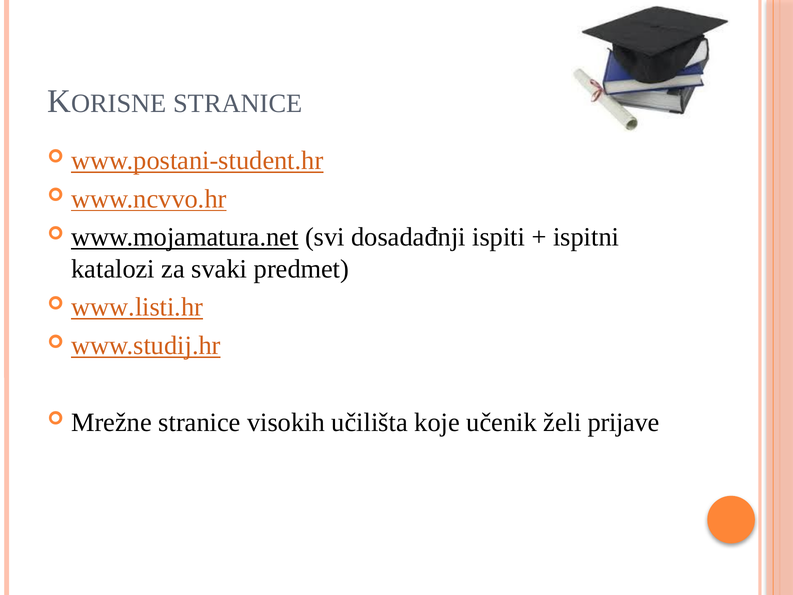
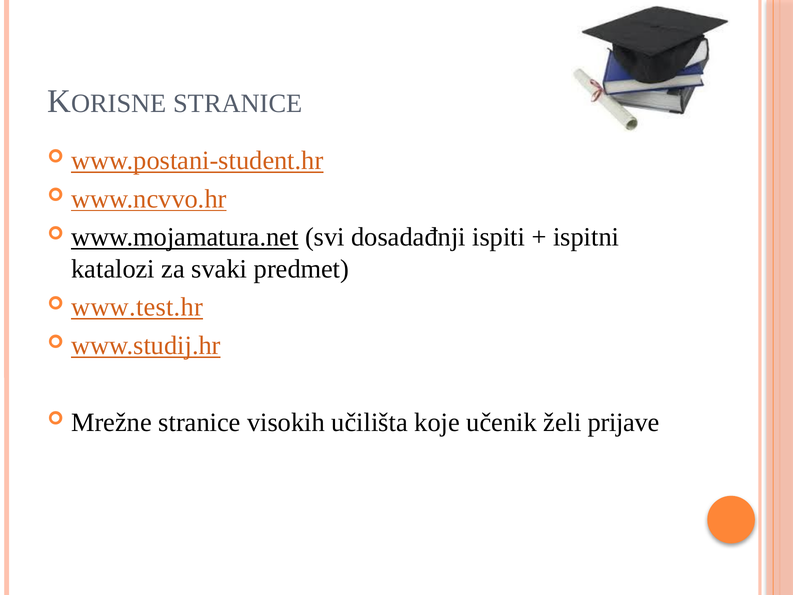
www.listi.hr: www.listi.hr -> www.test.hr
